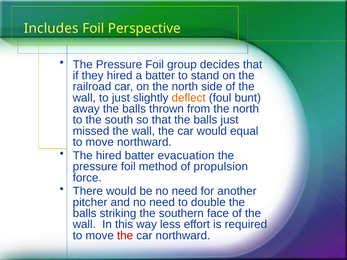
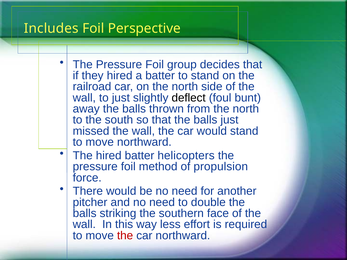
deflect colour: orange -> black
would equal: equal -> stand
evacuation: evacuation -> helicopters
